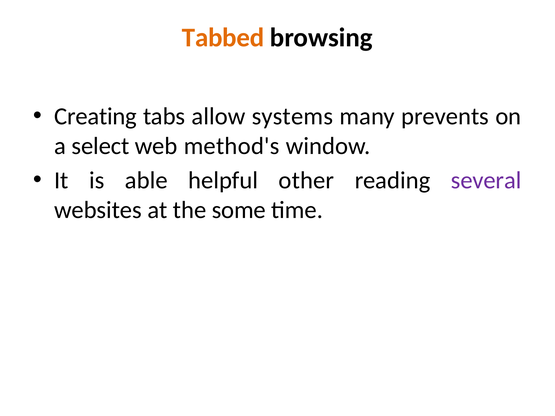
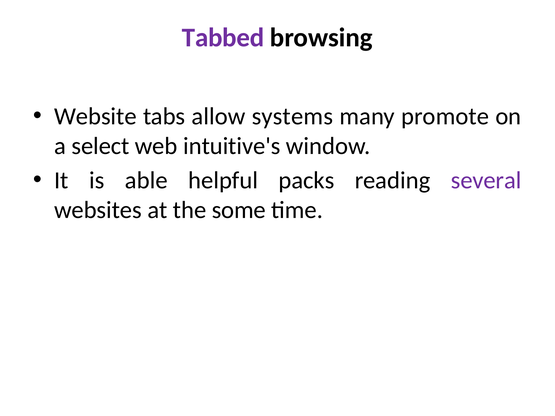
Tabbed colour: orange -> purple
Creating: Creating -> Website
prevents: prevents -> promote
method's: method's -> intuitive's
other: other -> packs
